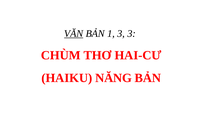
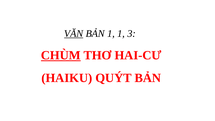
1 3: 3 -> 1
CHÙM underline: none -> present
NĂNG: NĂNG -> QUÝT
